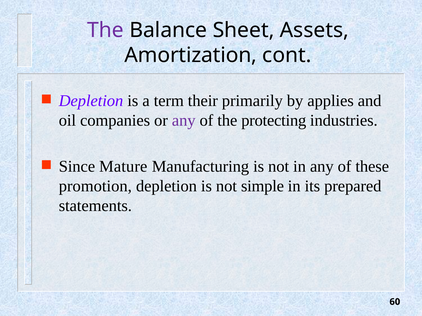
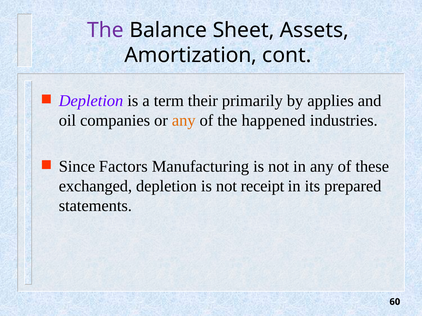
any at (184, 121) colour: purple -> orange
protecting: protecting -> happened
Mature: Mature -> Factors
promotion: promotion -> exchanged
simple: simple -> receipt
